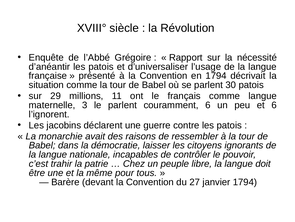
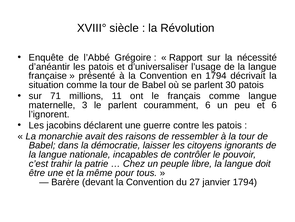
29: 29 -> 71
